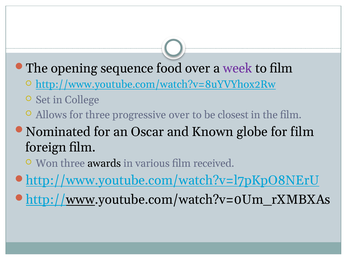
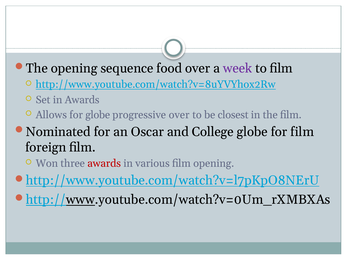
in College: College -> Awards
for three: three -> globe
Known: Known -> College
awards at (104, 164) colour: black -> red
film received: received -> opening
